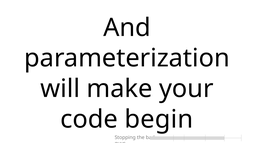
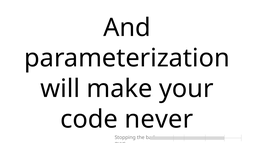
begin: begin -> never
